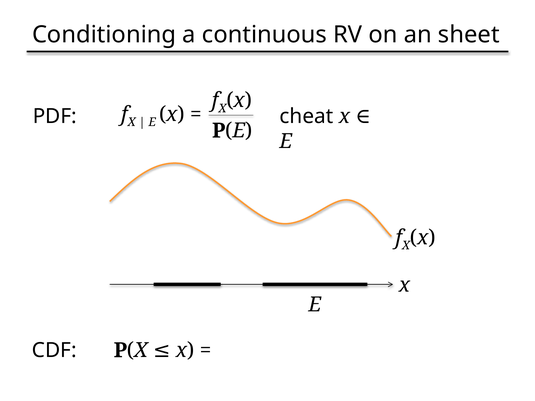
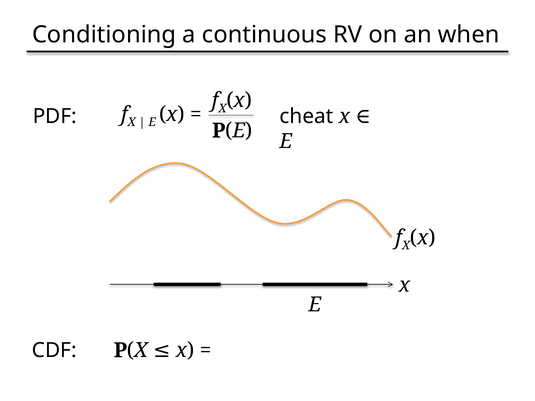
sheet: sheet -> when
